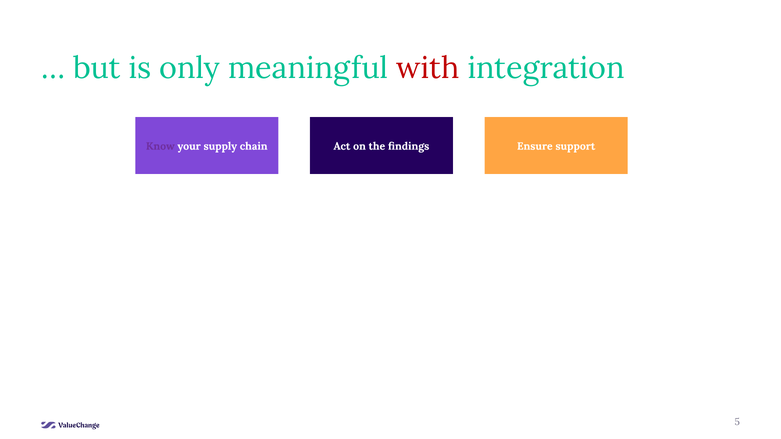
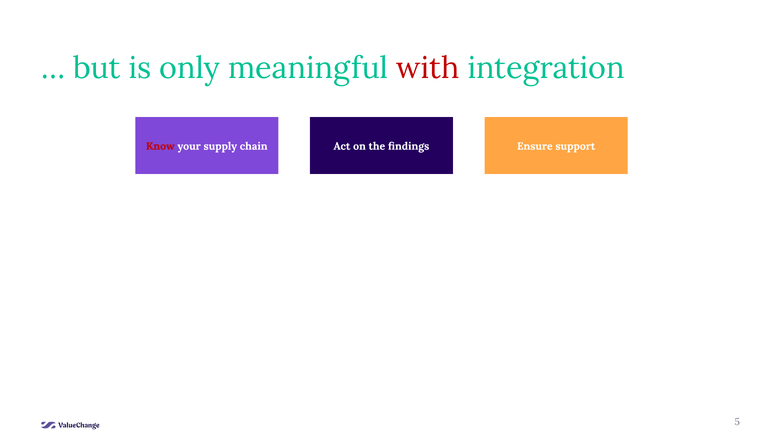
Know colour: purple -> red
